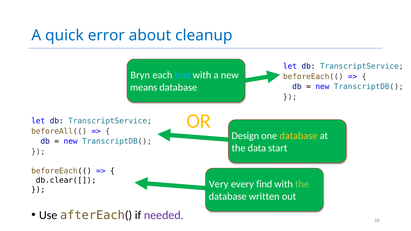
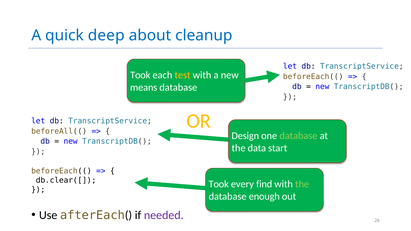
error: error -> deep
Bryn at (140, 75): Bryn -> Took
test colour: light blue -> yellow
database at (298, 136) colour: yellow -> light green
Very at (219, 184): Very -> Took
written: written -> enough
